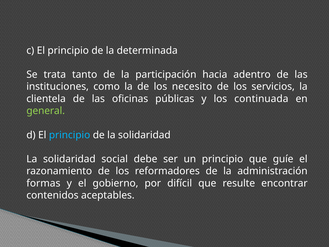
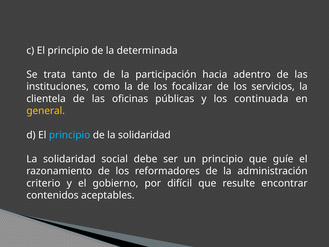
necesito: necesito -> focalizar
general colour: light green -> yellow
formas: formas -> criterio
